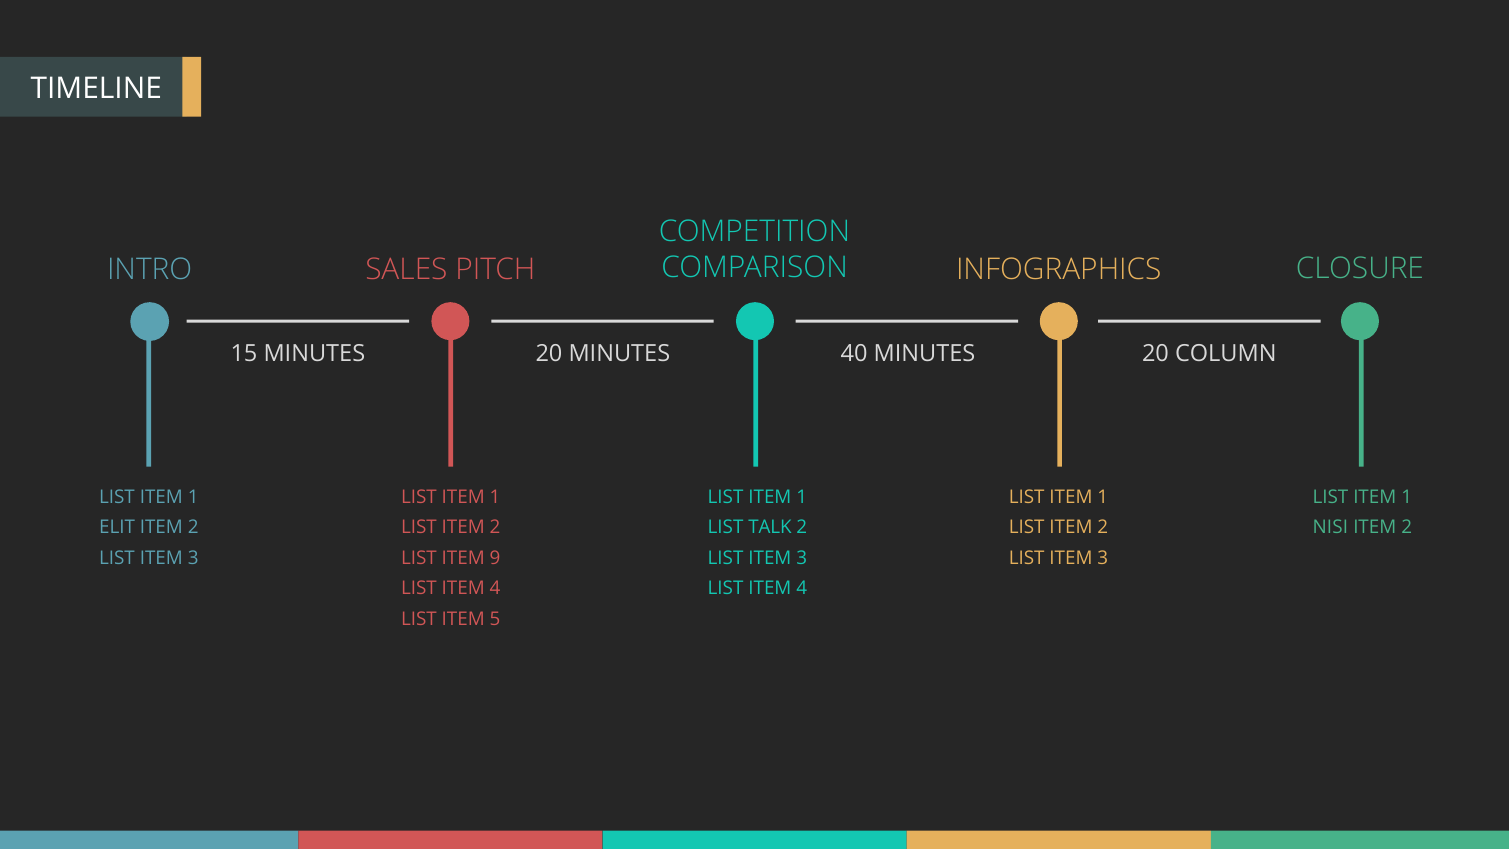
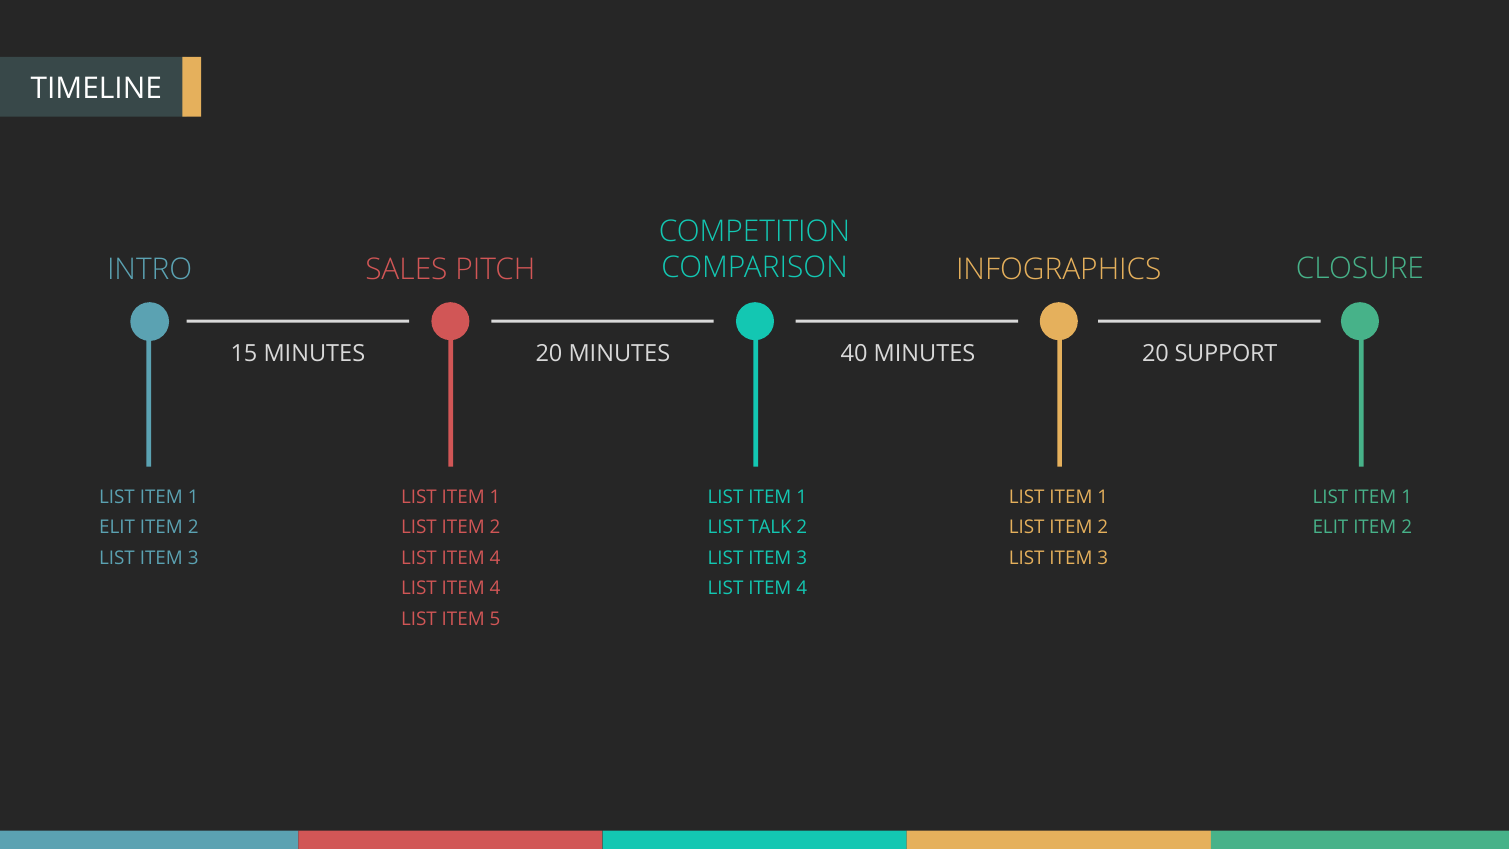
COLUMN: COLUMN -> SUPPORT
NISI at (1330, 527): NISI -> ELIT
9 at (495, 558): 9 -> 4
